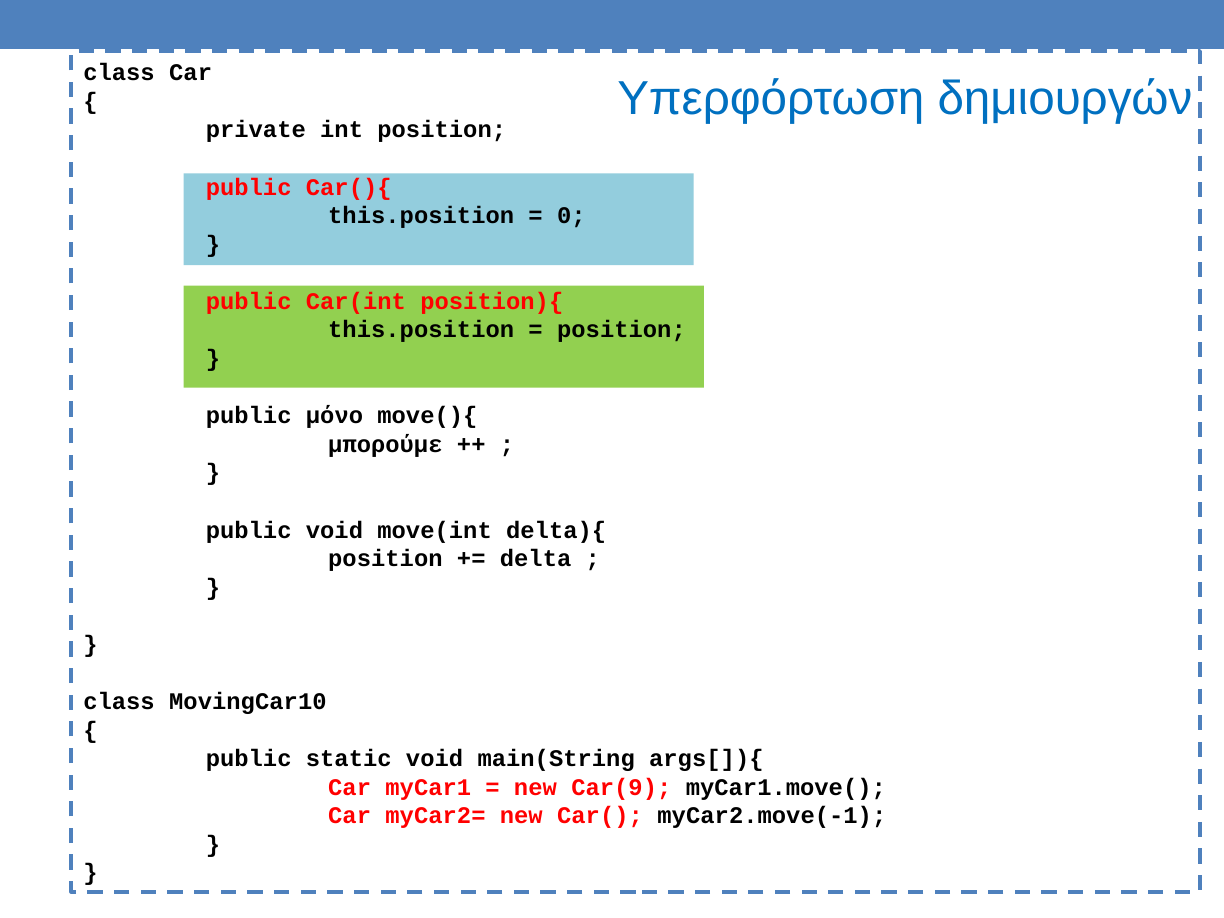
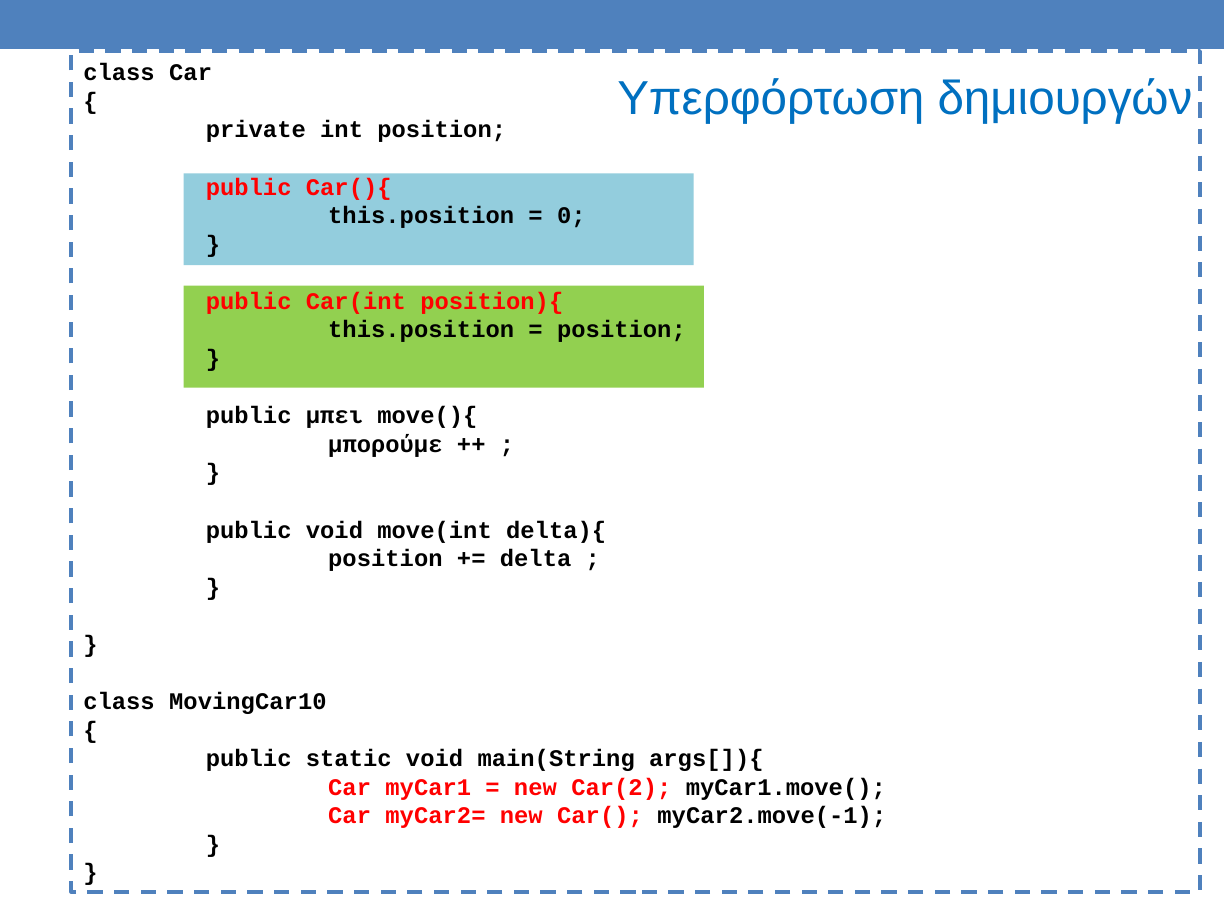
μόνο: μόνο -> μπει
Car(9: Car(9 -> Car(2
